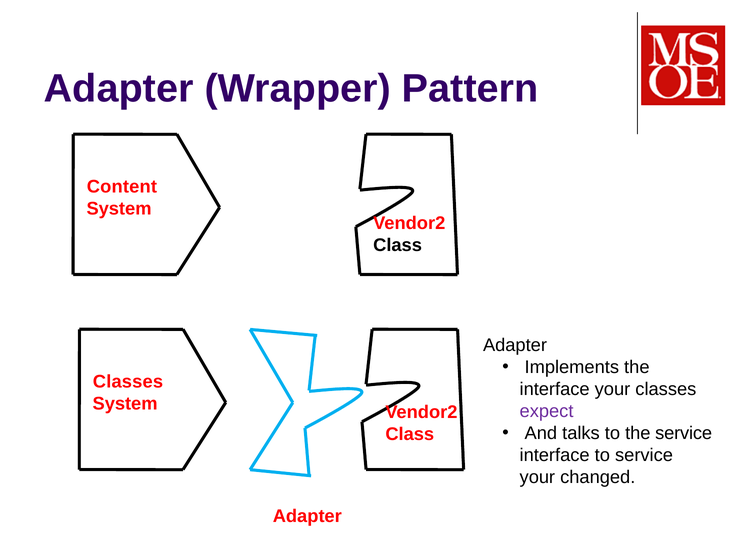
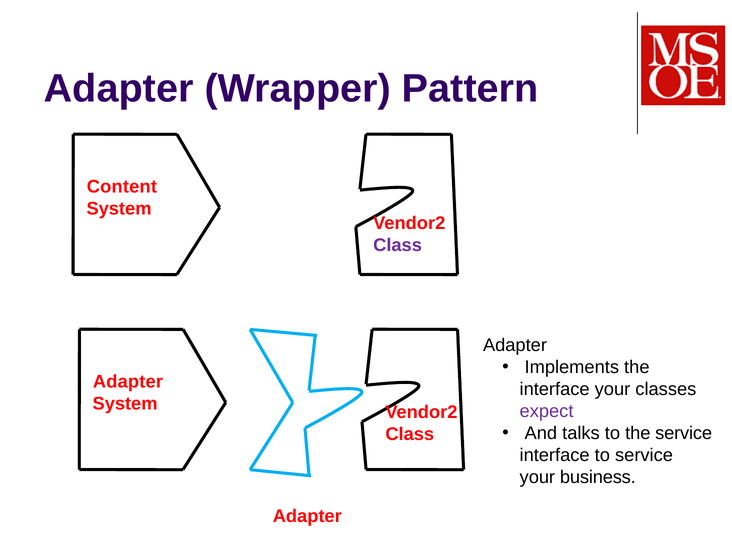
Class at (398, 245) colour: black -> purple
Classes at (128, 382): Classes -> Adapter
changed: changed -> business
